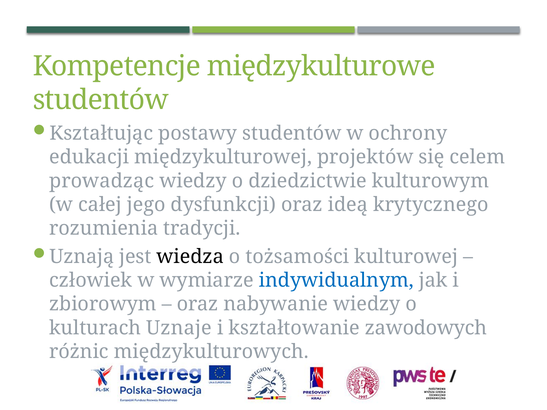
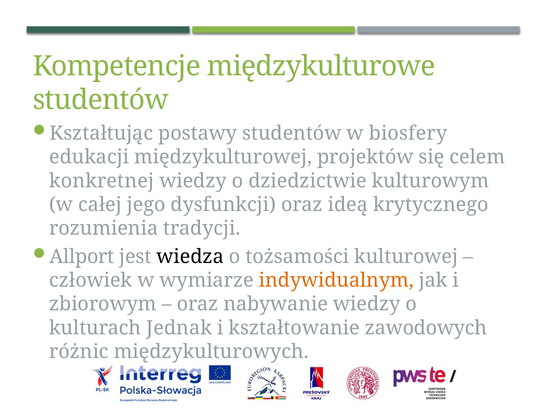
ochrony: ochrony -> biosfery
prowadząc: prowadząc -> konkretnej
Uznają: Uznają -> Allport
indywidualnym colour: blue -> orange
Uznaje: Uznaje -> Jednak
